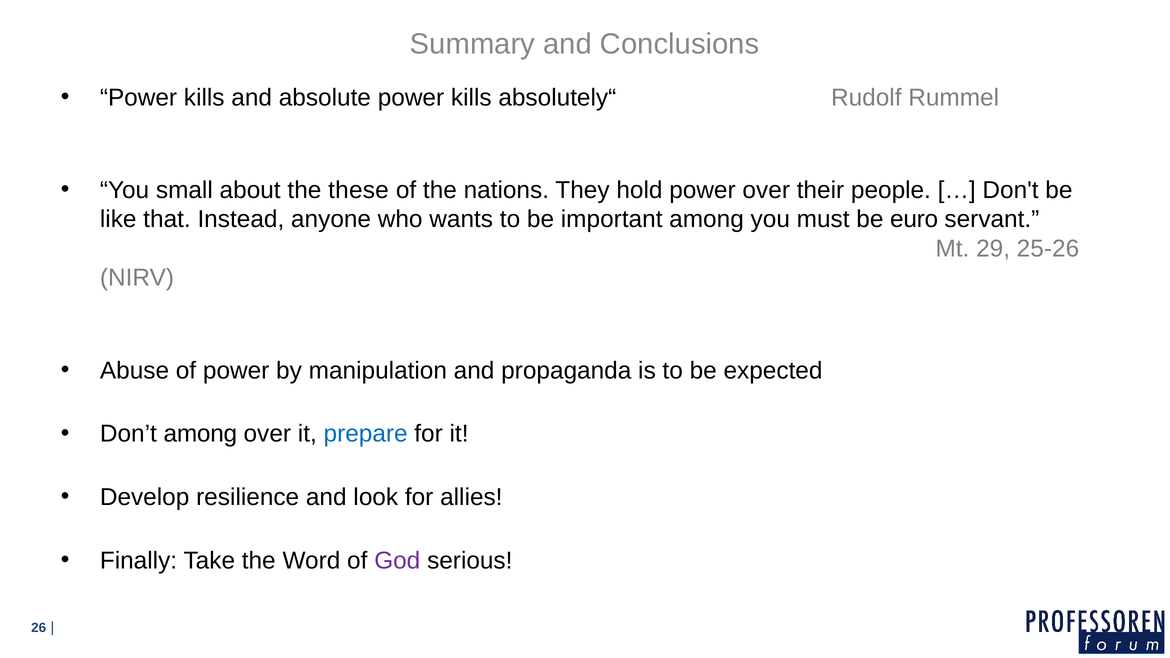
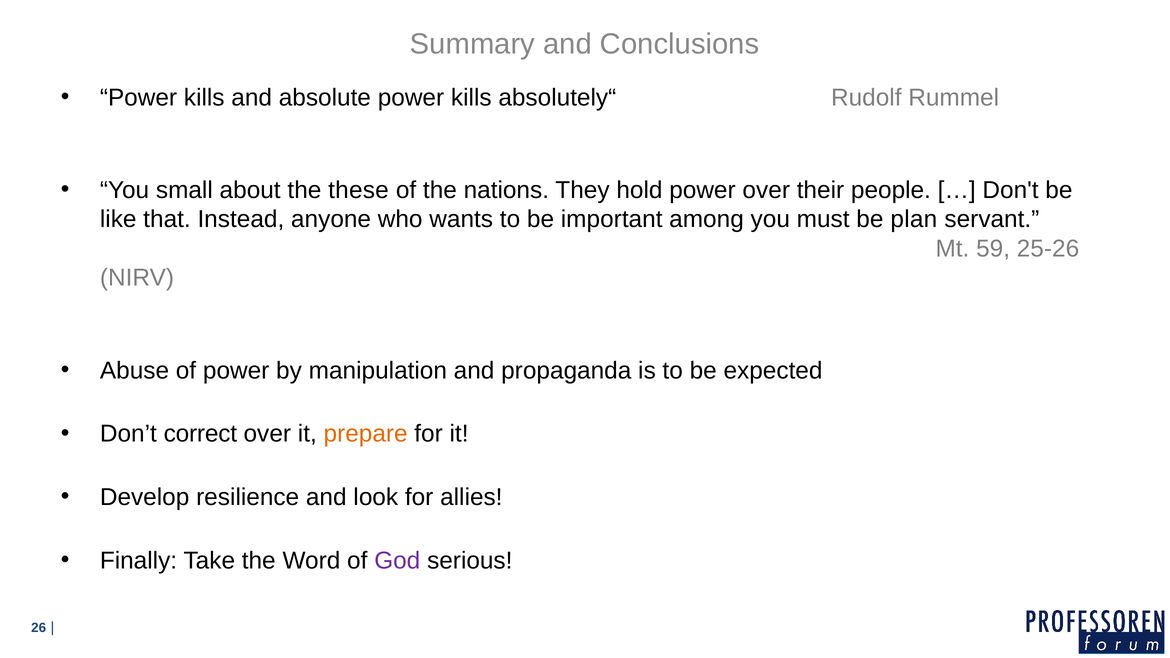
euro: euro -> plan
29: 29 -> 59
Don’t among: among -> correct
prepare colour: blue -> orange
